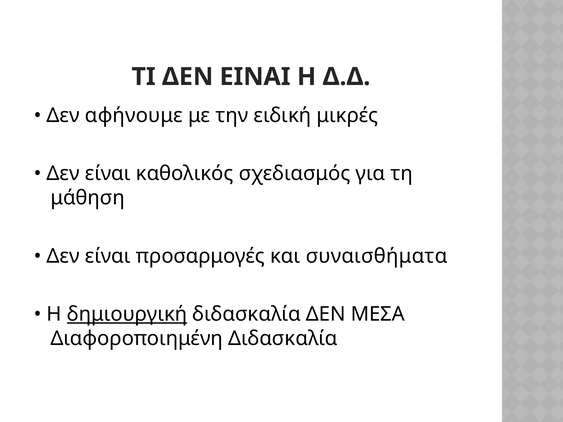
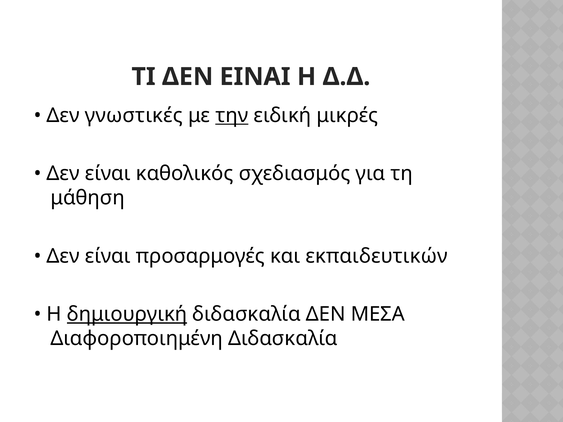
αφήνουμε: αφήνουμε -> γνωστικές
την underline: none -> present
συναισθήματα: συναισθήματα -> εκπαιδευτικών
